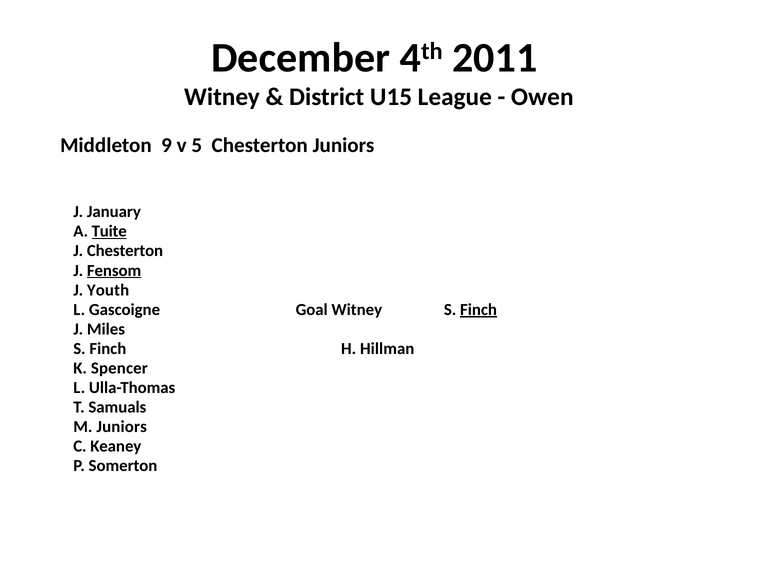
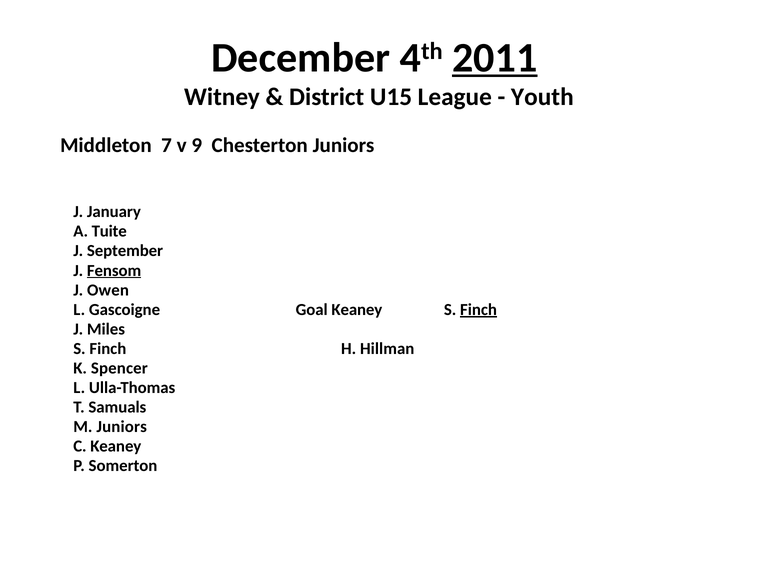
2011 underline: none -> present
Owen: Owen -> Youth
9: 9 -> 7
5: 5 -> 9
Tuite underline: present -> none
J Chesterton: Chesterton -> September
Youth: Youth -> Owen
Goal Witney: Witney -> Keaney
